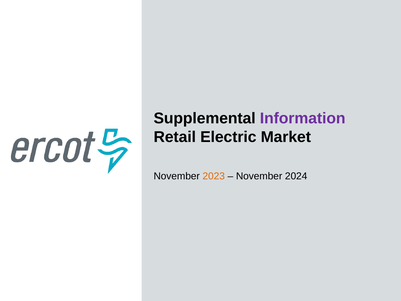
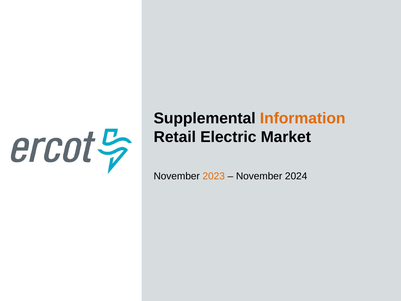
Information colour: purple -> orange
